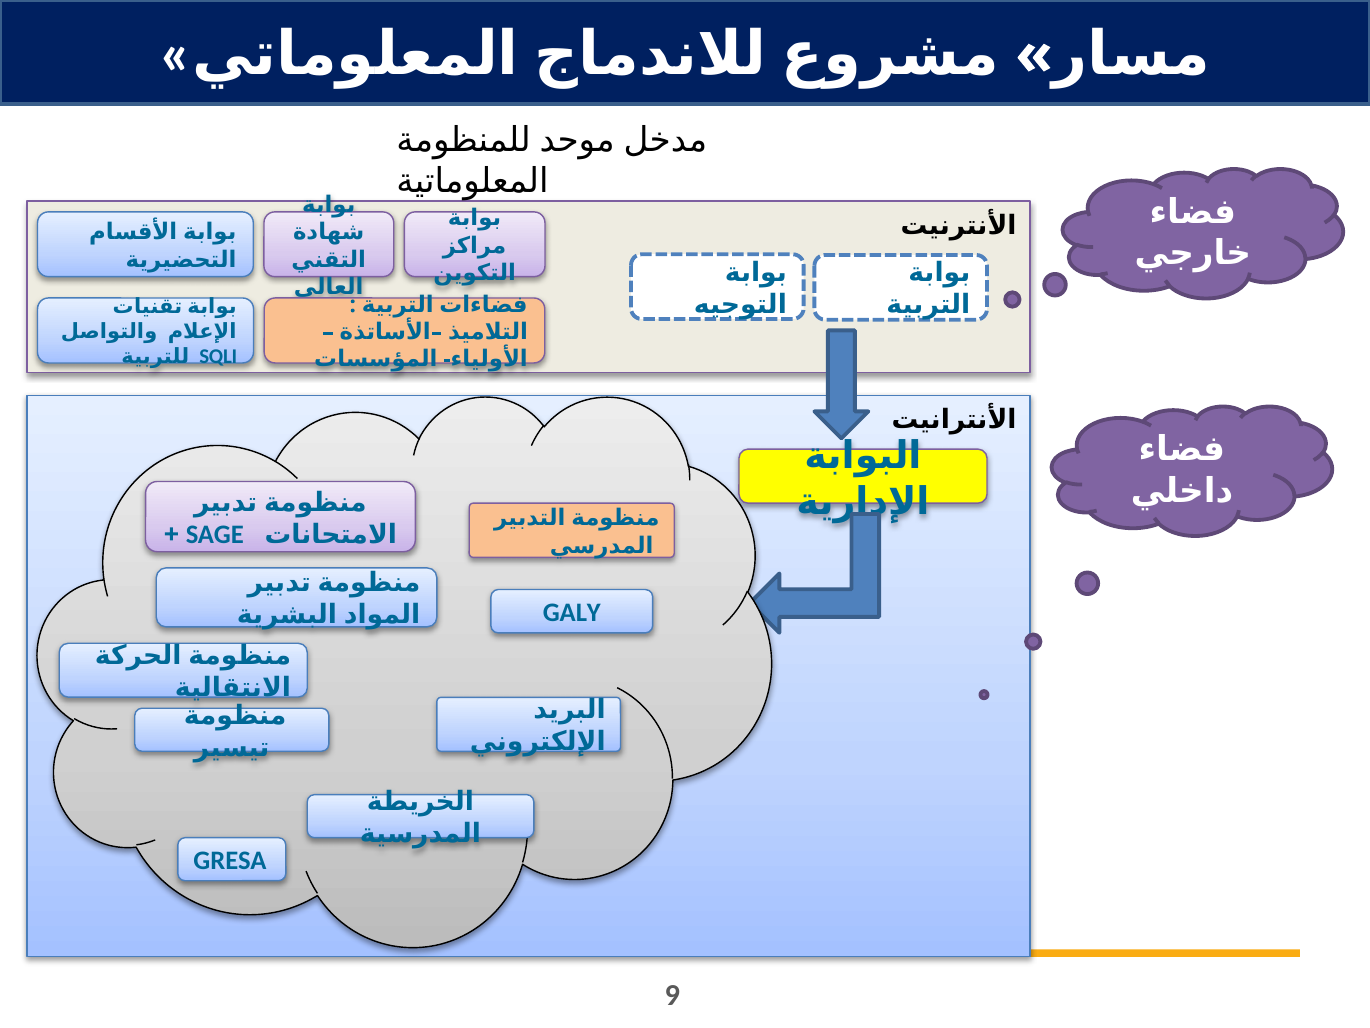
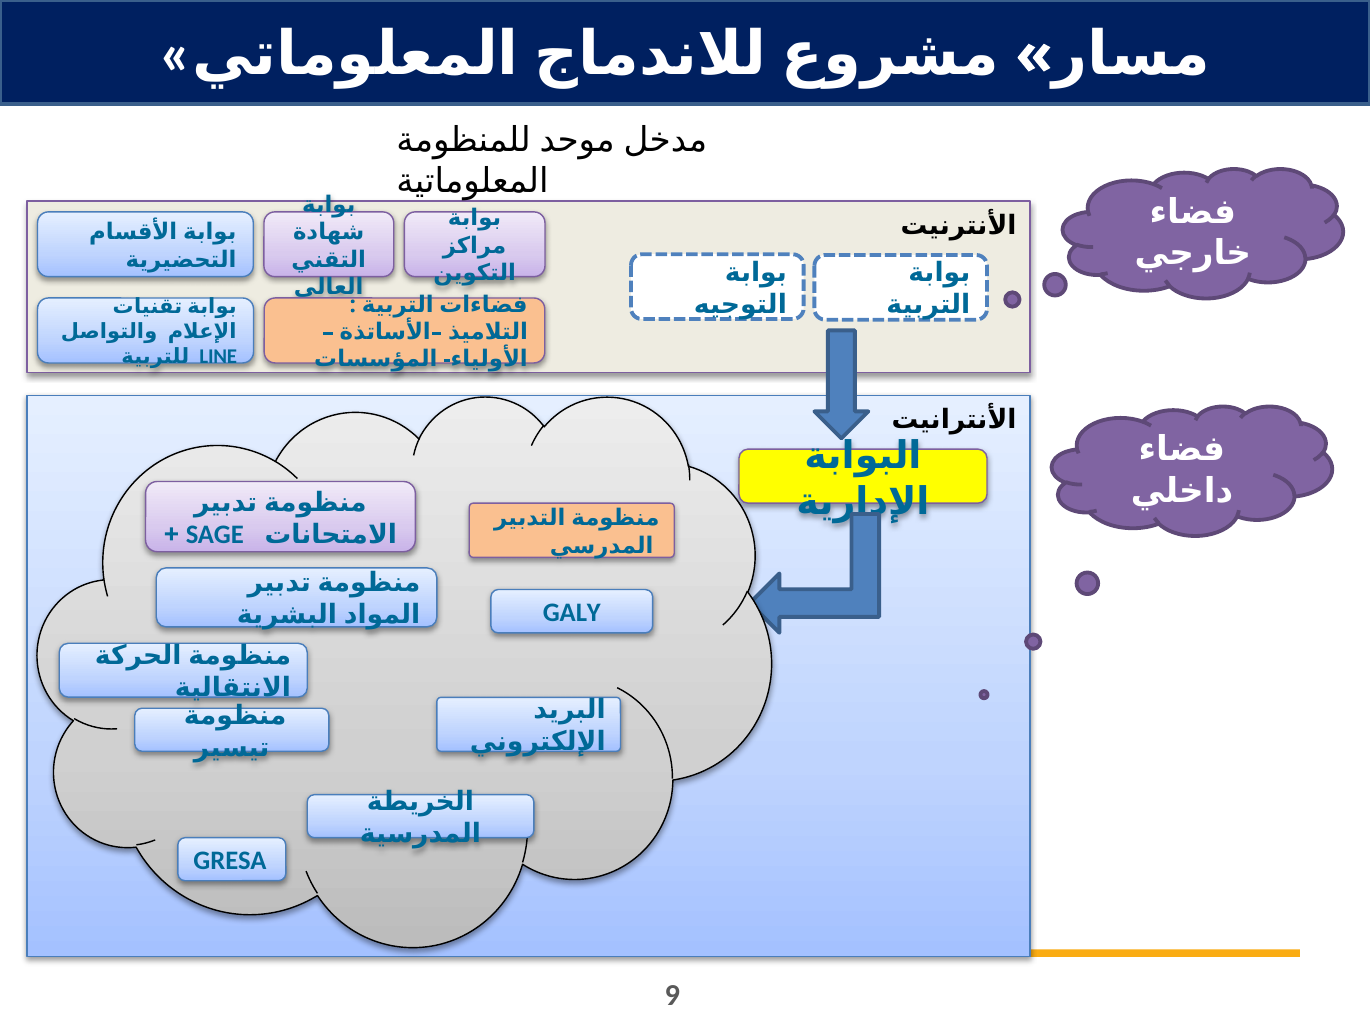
SQLI: SQLI -> LINE
